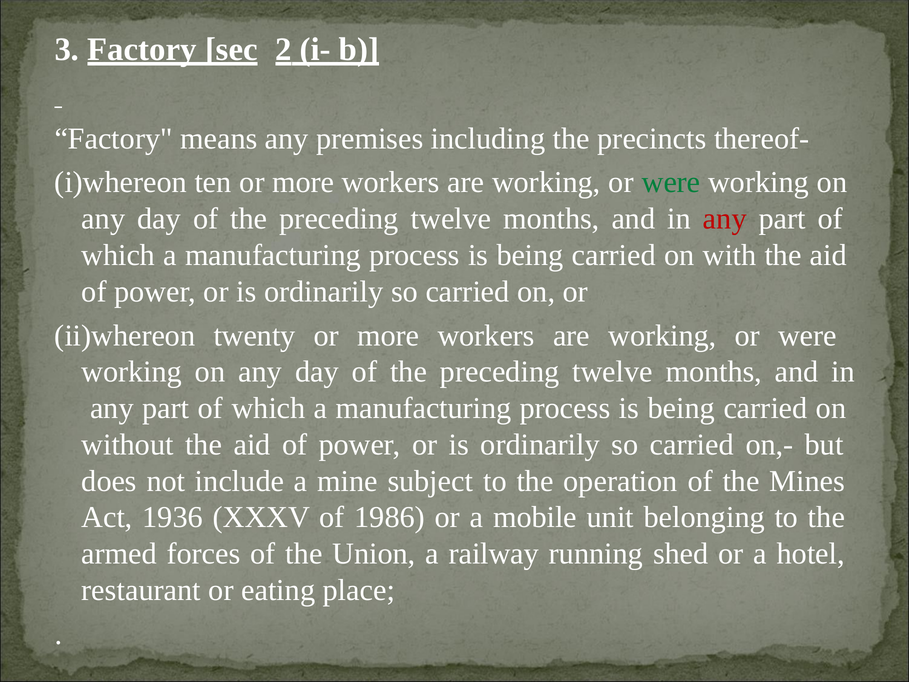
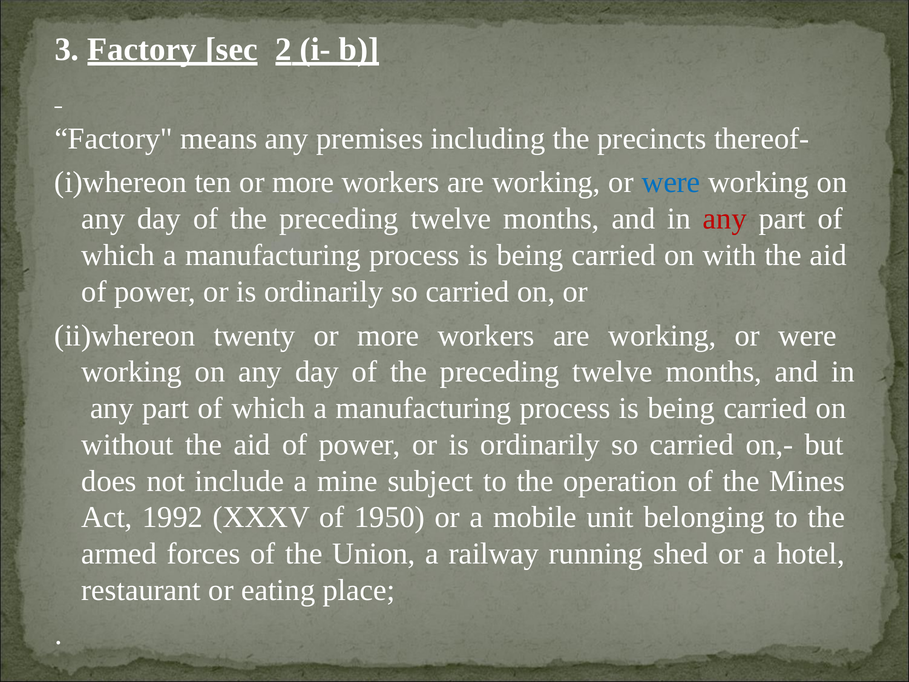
were at (671, 182) colour: green -> blue
1936: 1936 -> 1992
1986: 1986 -> 1950
